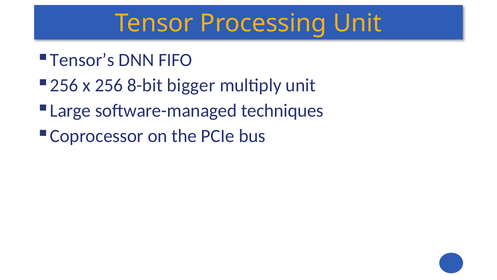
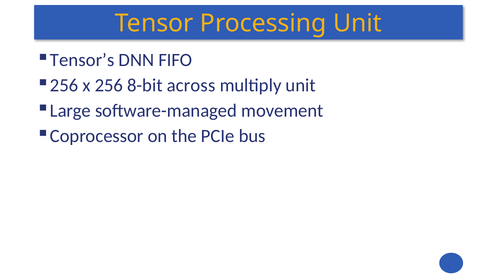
bigger: bigger -> across
techniques: techniques -> movement
